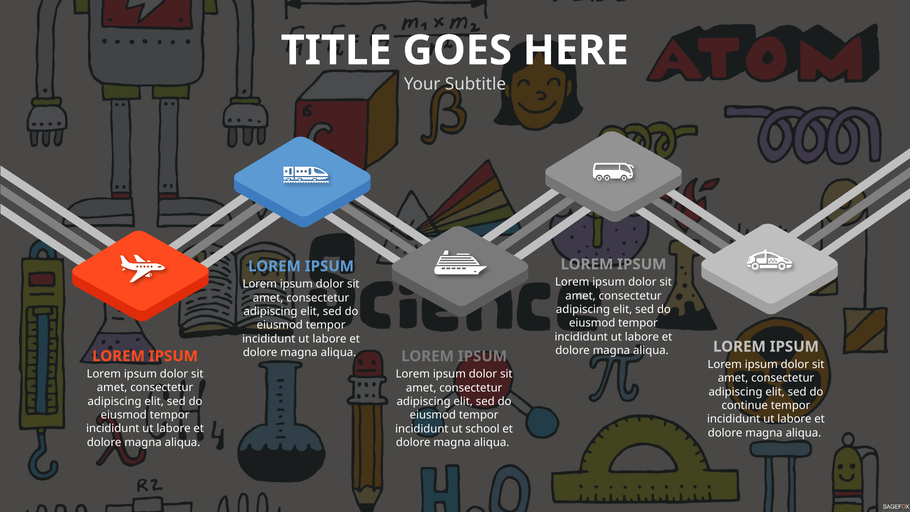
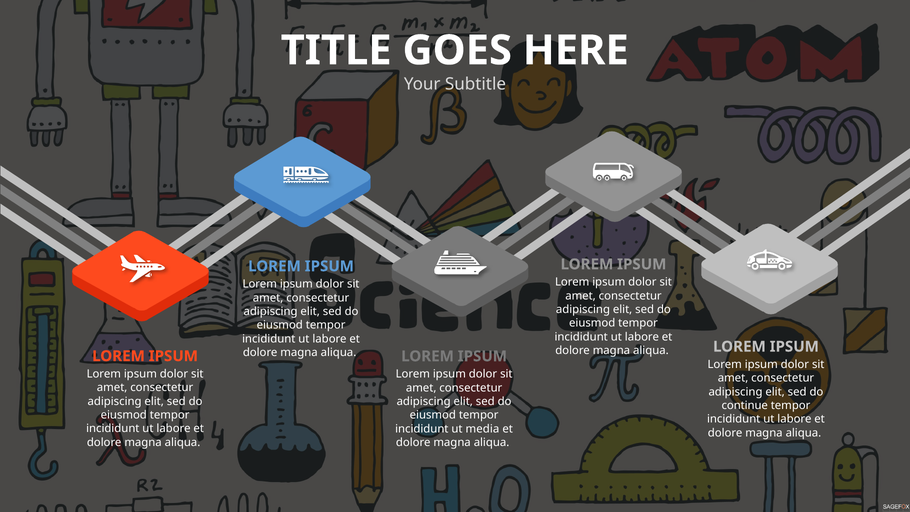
school: school -> media
